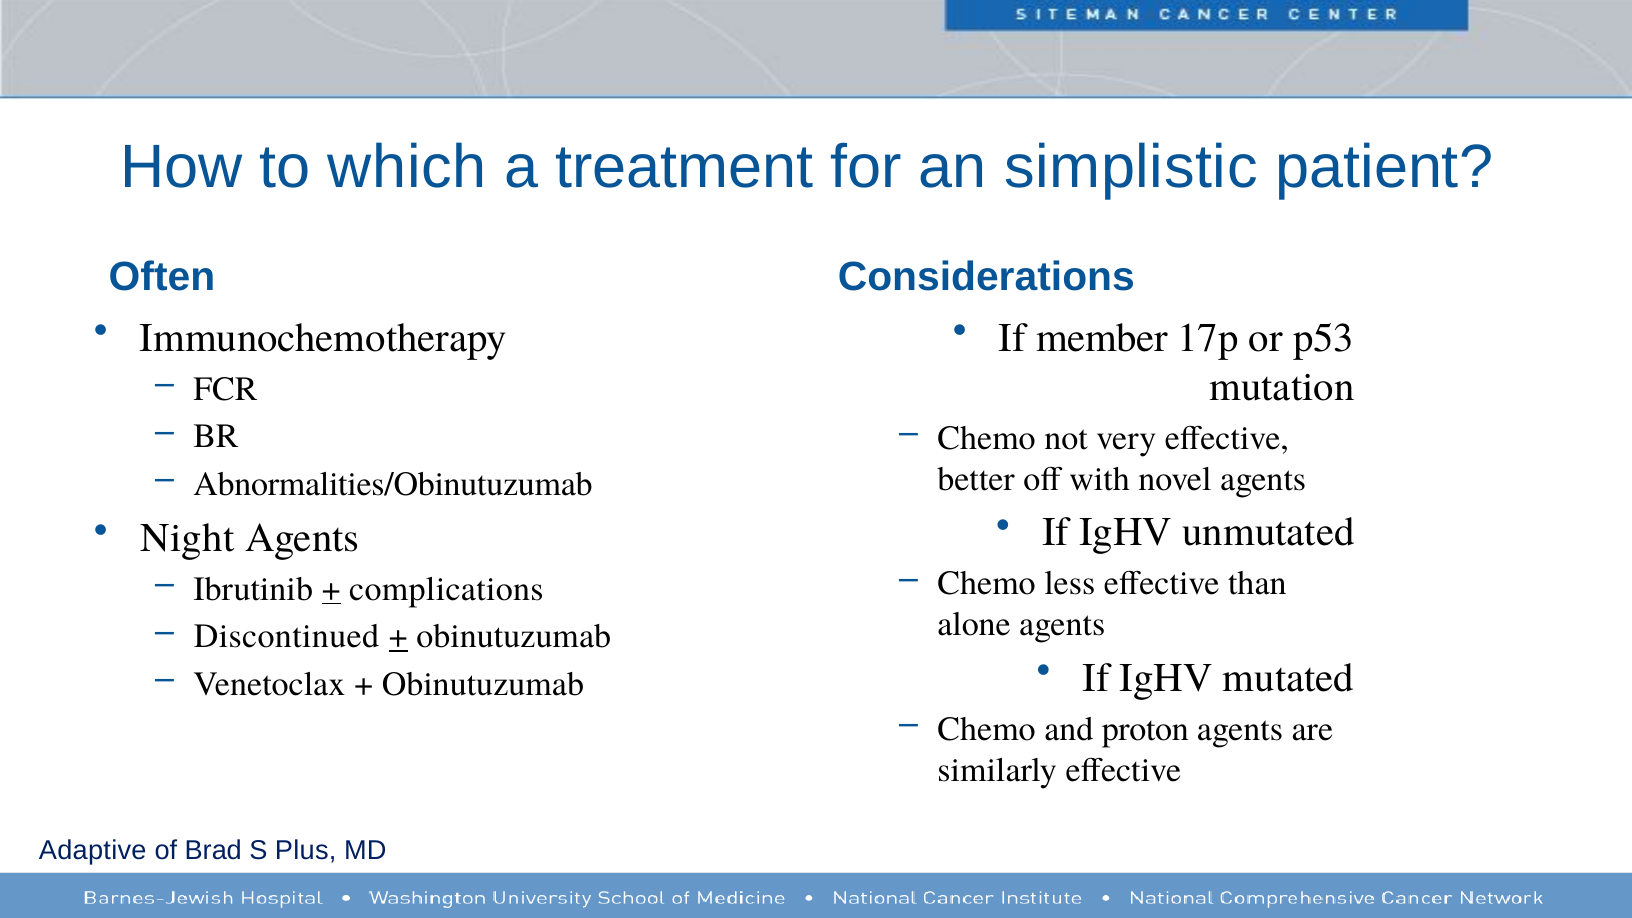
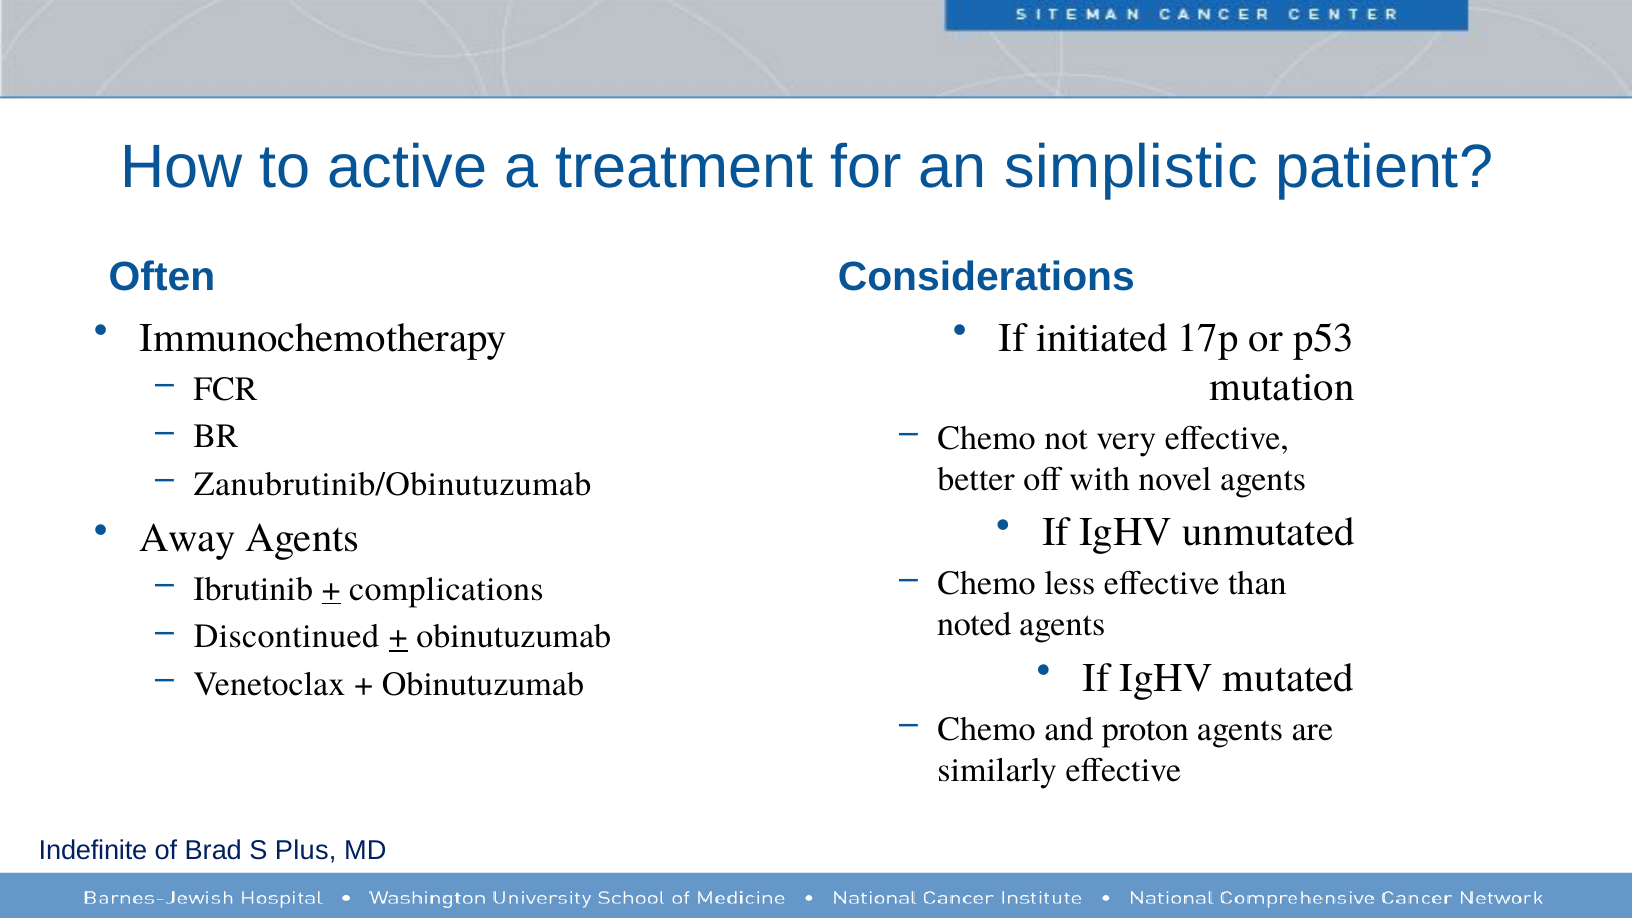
which: which -> active
member: member -> initiated
Abnormalities/Obinutuzumab: Abnormalities/Obinutuzumab -> Zanubrutinib/Obinutuzumab
Night: Night -> Away
alone: alone -> noted
Adaptive: Adaptive -> Indefinite
